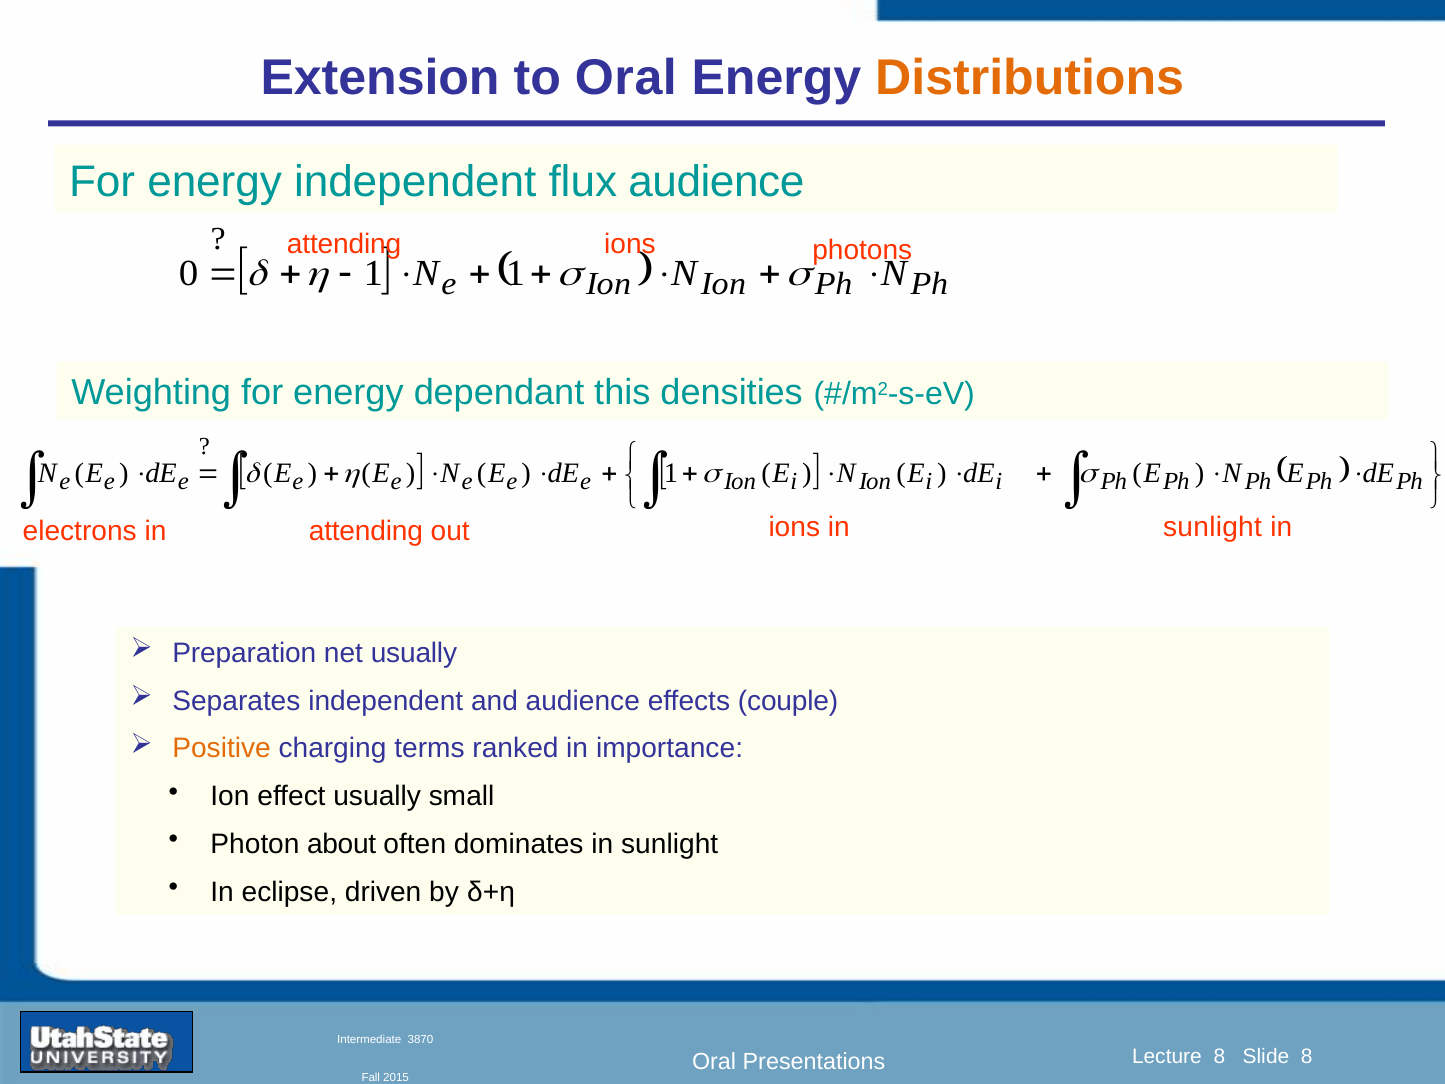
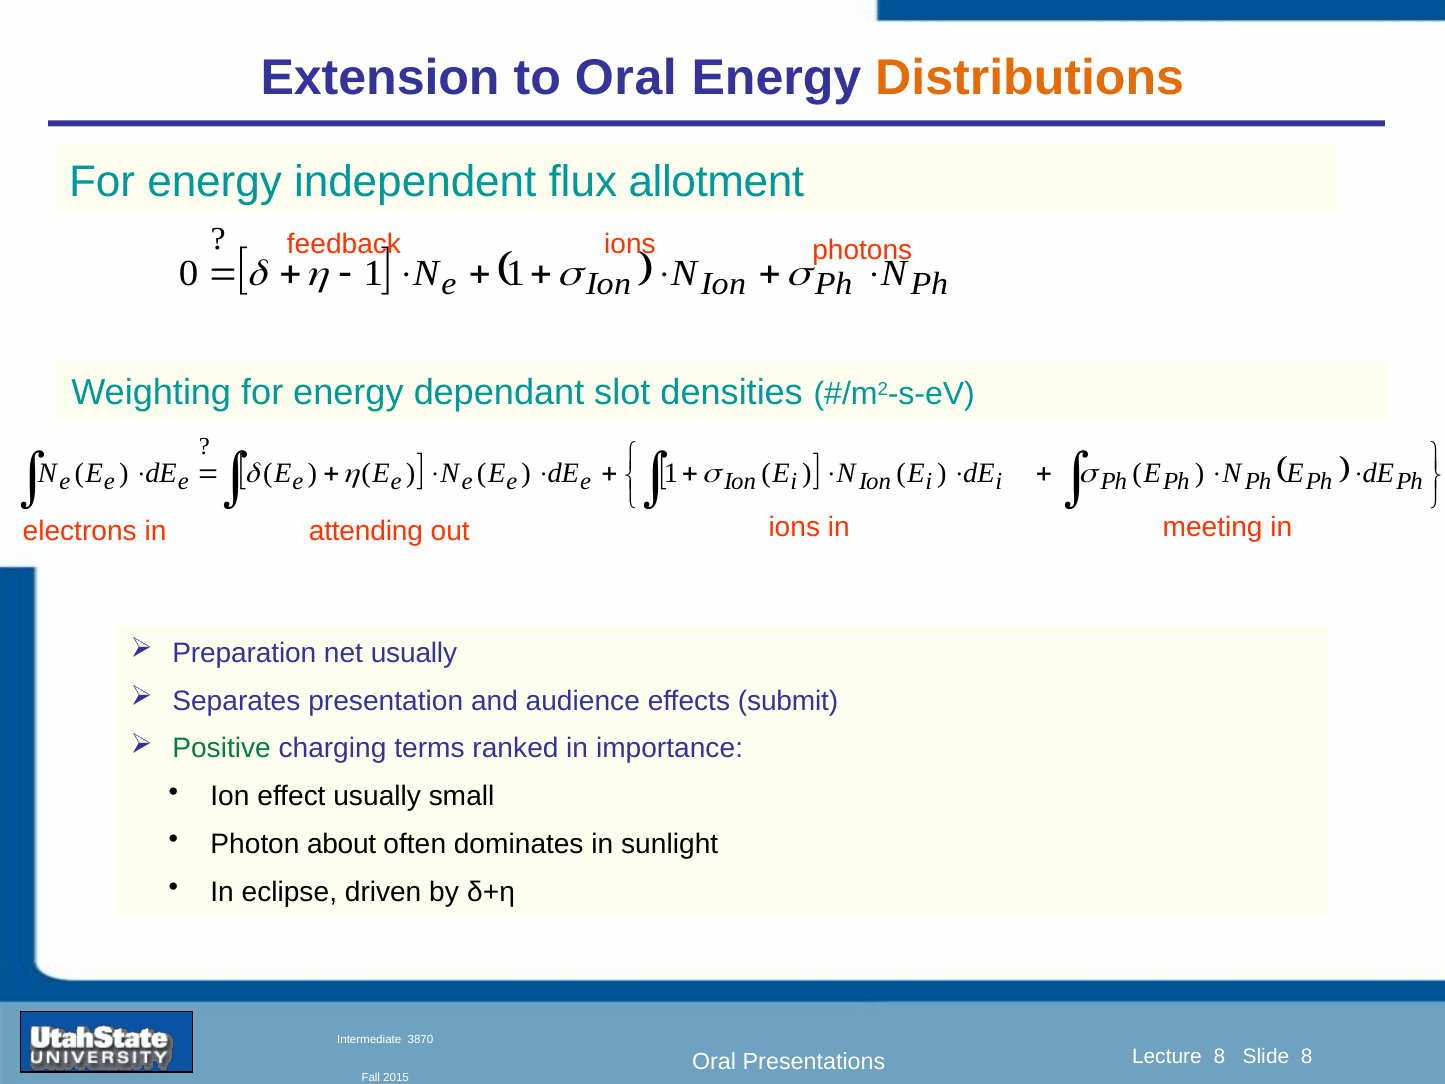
flux audience: audience -> allotment
attending at (344, 244): attending -> feedback
this: this -> slot
ions in sunlight: sunlight -> meeting
Separates independent: independent -> presentation
couple: couple -> submit
Positive colour: orange -> green
